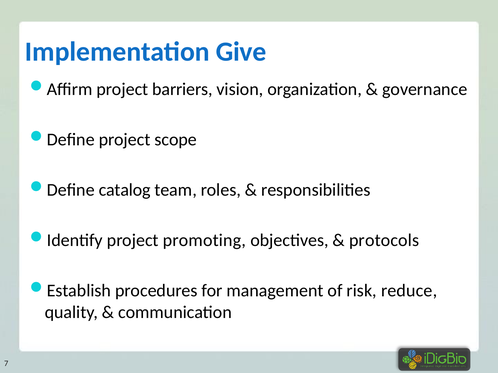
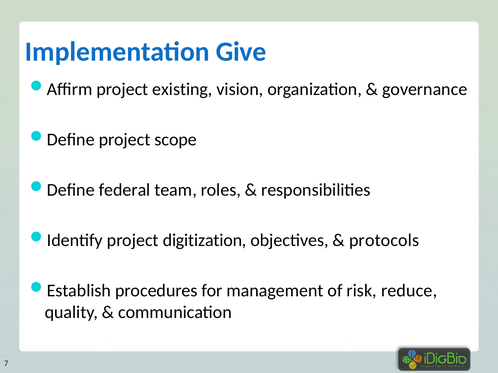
barriers: barriers -> existing
catalog: catalog -> federal
promoting: promoting -> digitization
